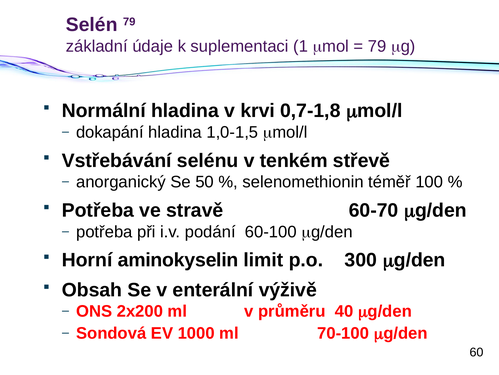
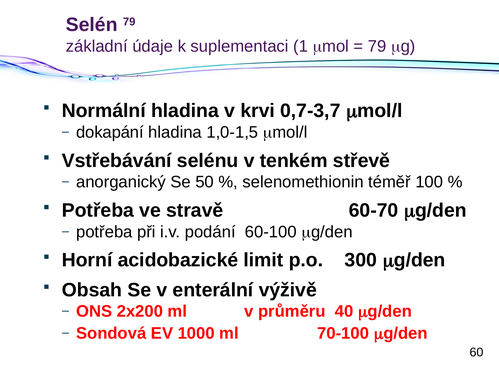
0,7-1,8: 0,7-1,8 -> 0,7-3,7
aminokyselin: aminokyselin -> acidobazické
